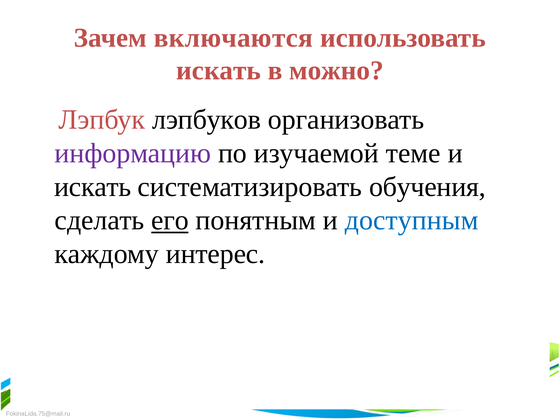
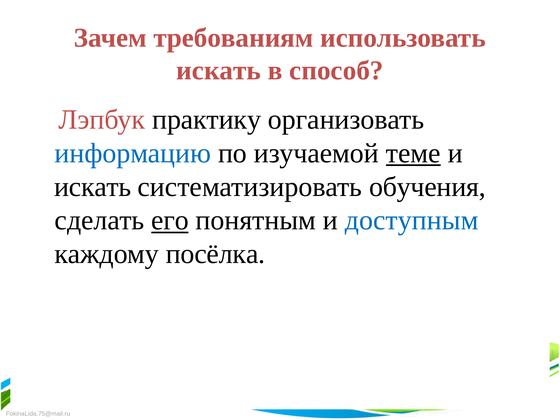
включаются: включаются -> требованиям
можно: можно -> способ
лэпбуков: лэпбуков -> практику
информацию colour: purple -> blue
теме underline: none -> present
интерес: интерес -> посёлка
